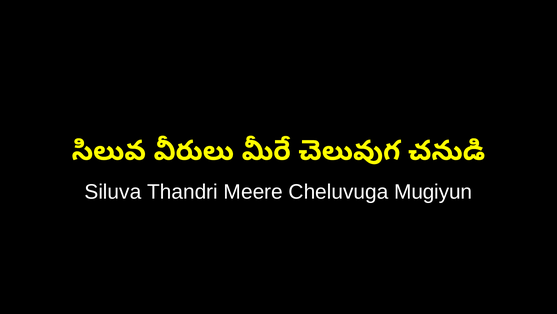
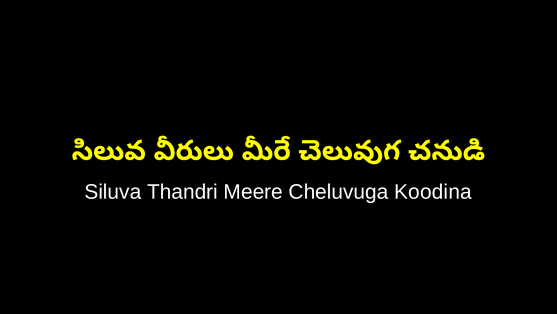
Mugiyun: Mugiyun -> Koodina
